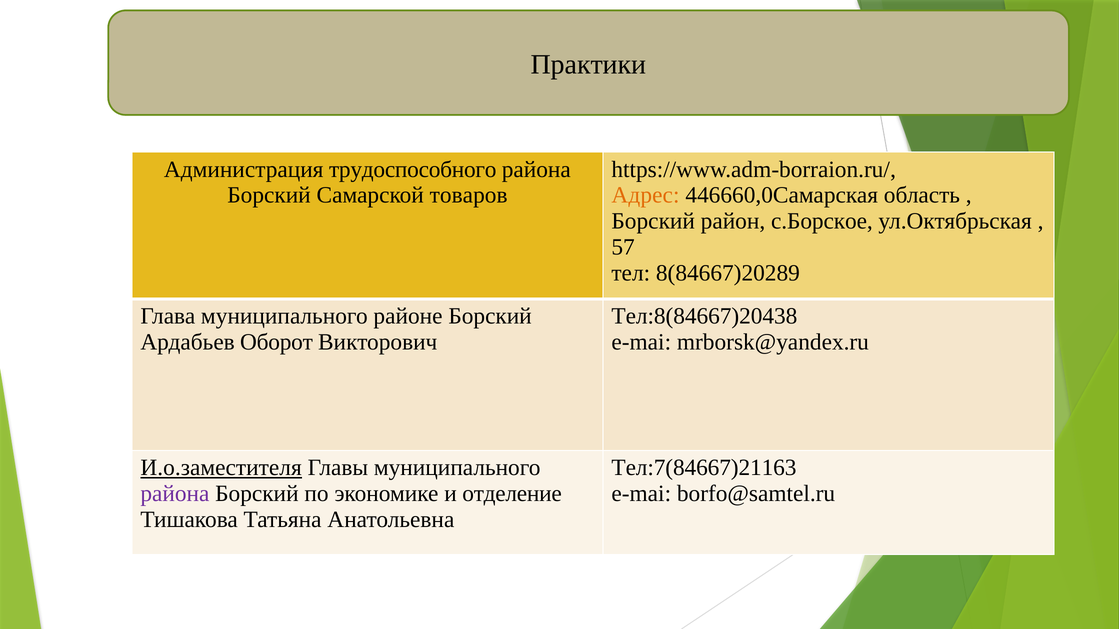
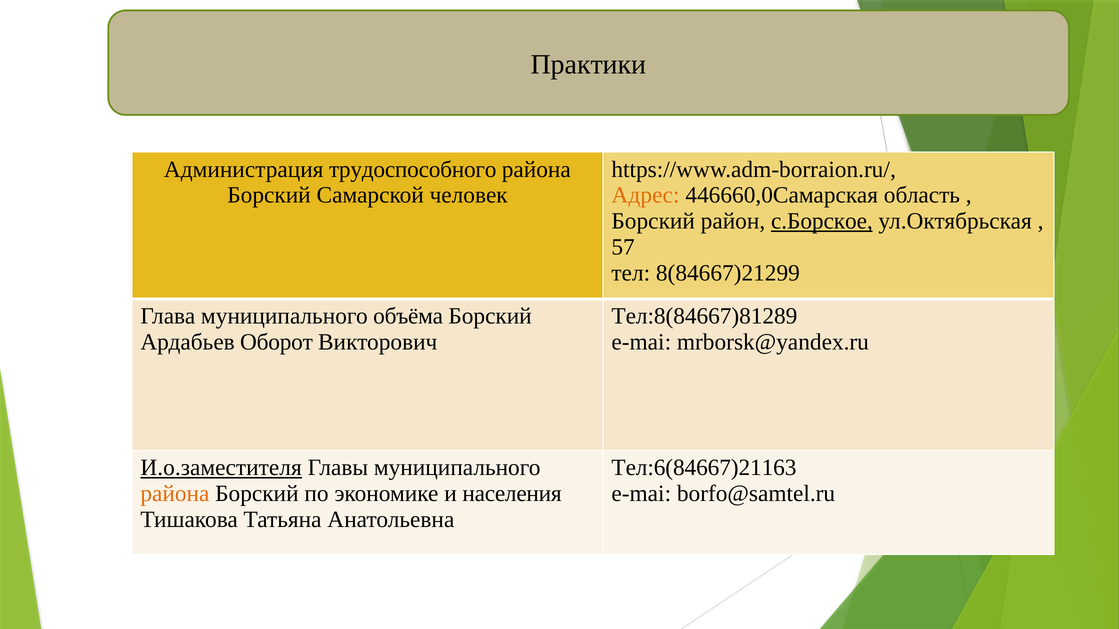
товаров: товаров -> человек
с.Борское underline: none -> present
8(84667)20289: 8(84667)20289 -> 8(84667)21299
районе: районе -> объёма
Тел:8(84667)20438: Тел:8(84667)20438 -> Тел:8(84667)81289
Тел:7(84667)21163: Тел:7(84667)21163 -> Тел:6(84667)21163
района at (175, 494) colour: purple -> orange
отделение: отделение -> населения
